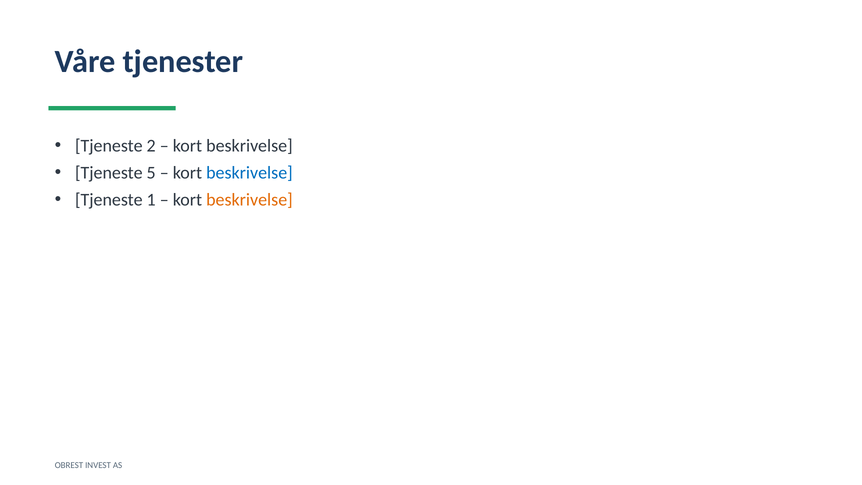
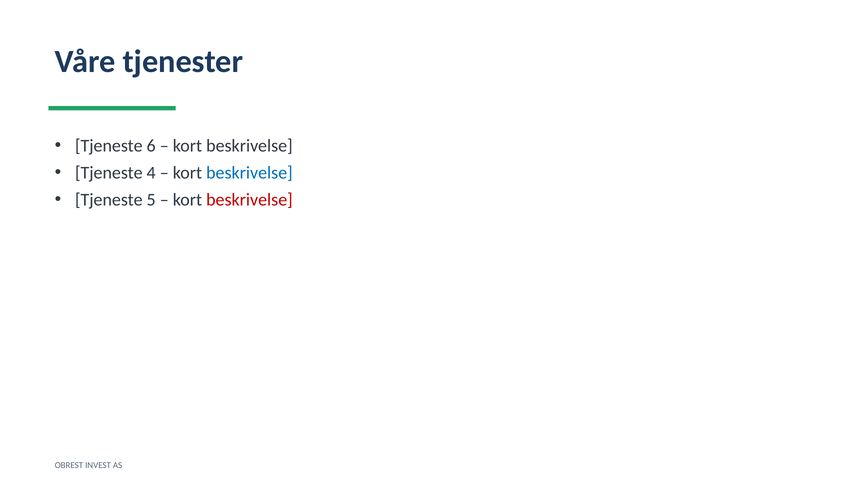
2: 2 -> 6
5: 5 -> 4
1: 1 -> 5
beskrivelse at (249, 200) colour: orange -> red
